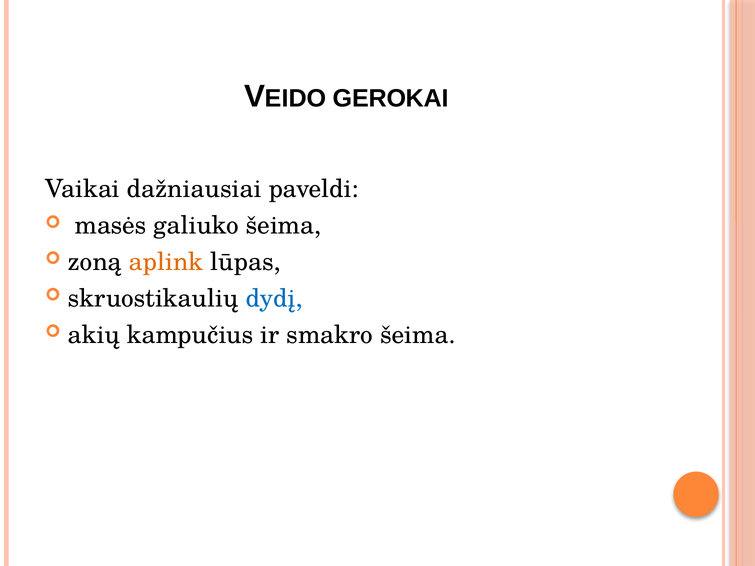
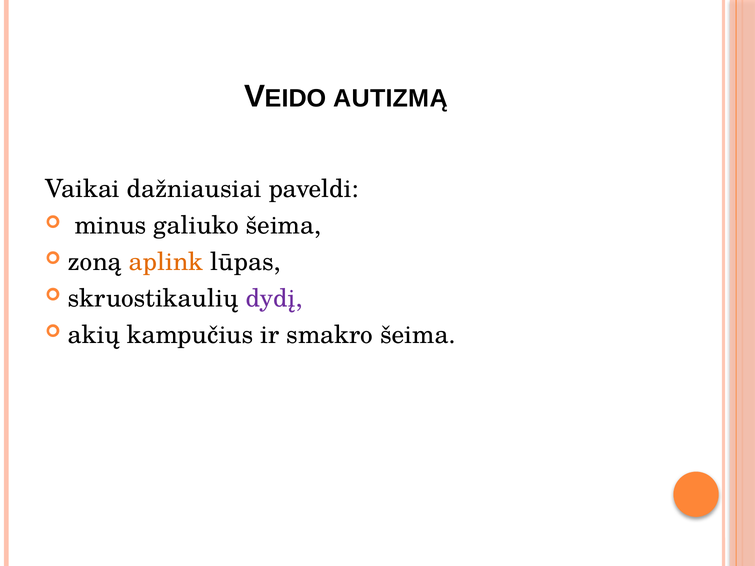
GEROKAI: GEROKAI -> AUTIZMĄ
masės: masės -> minus
dydį colour: blue -> purple
